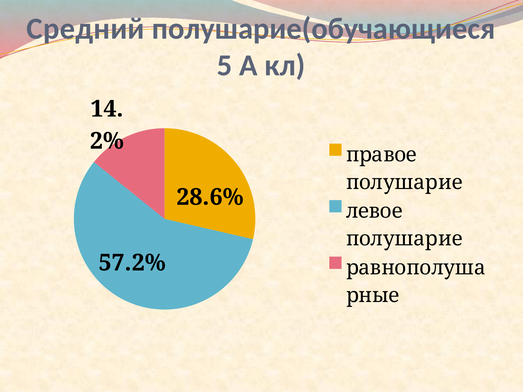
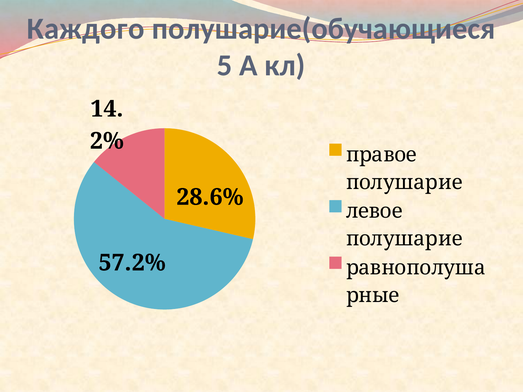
Средний: Средний -> Каждого
